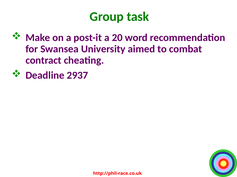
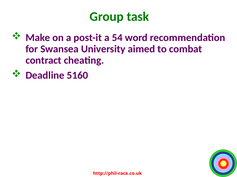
20: 20 -> 54
2937: 2937 -> 5160
